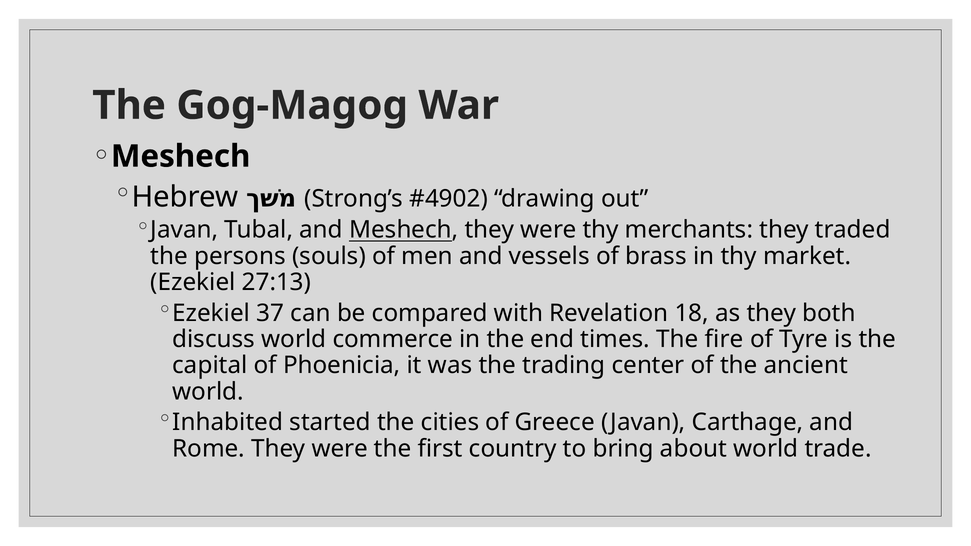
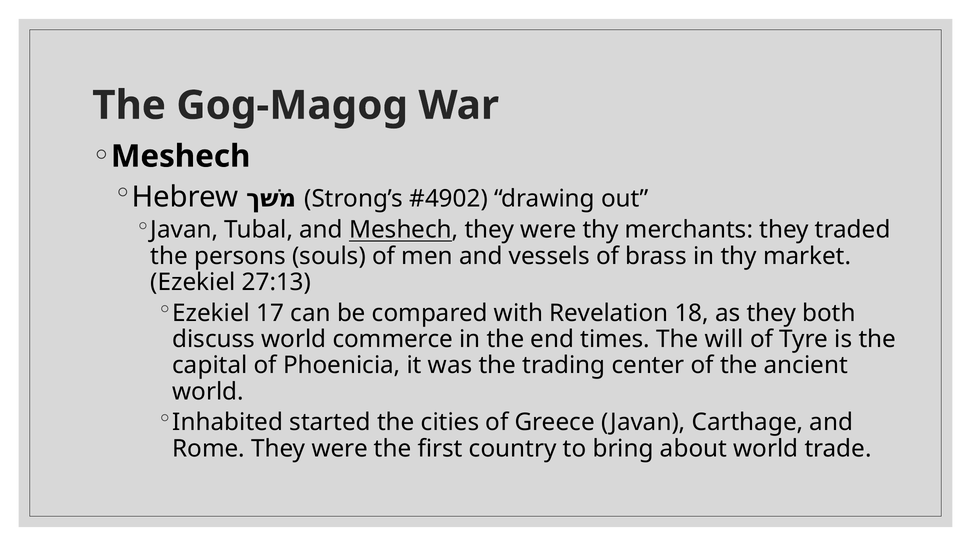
37: 37 -> 17
fire: fire -> will
